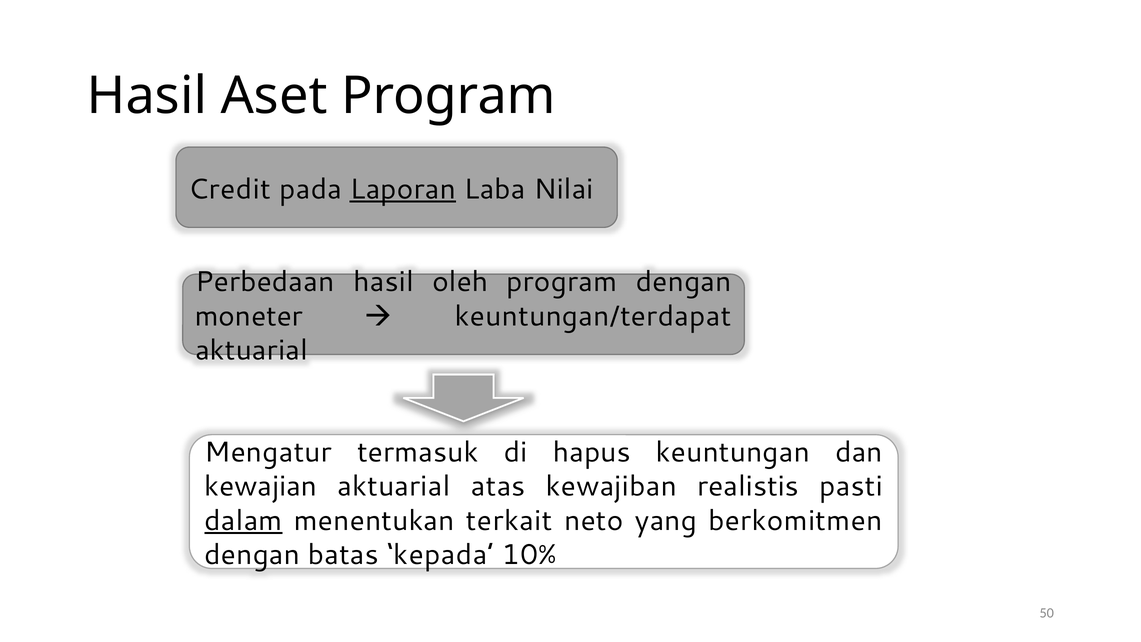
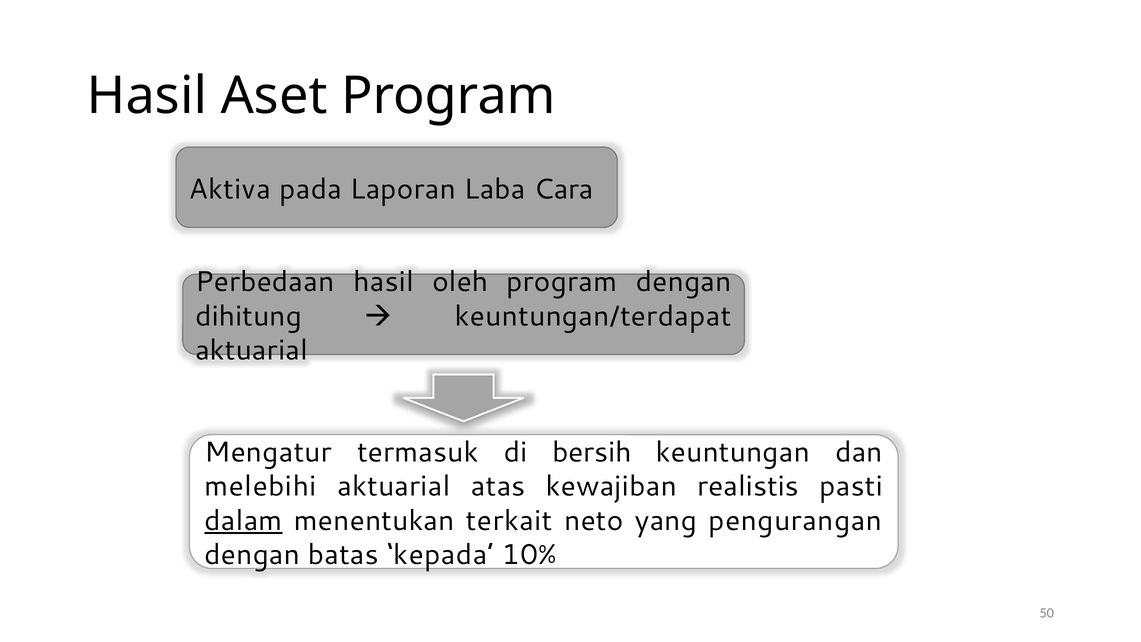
Credit: Credit -> Aktiva
Laporan underline: present -> none
Nilai: Nilai -> Cara
moneter: moneter -> dihitung
hapus: hapus -> bersih
kewajian: kewajian -> melebihi
berkomitmen: berkomitmen -> pengurangan
